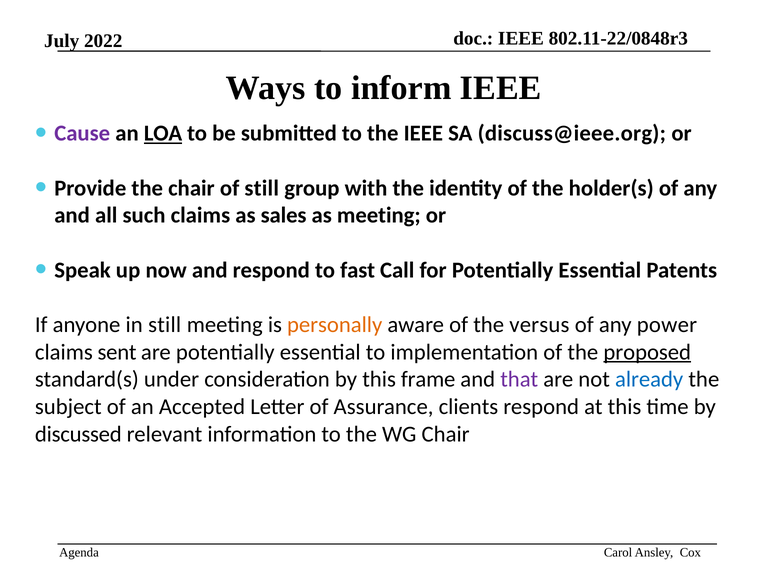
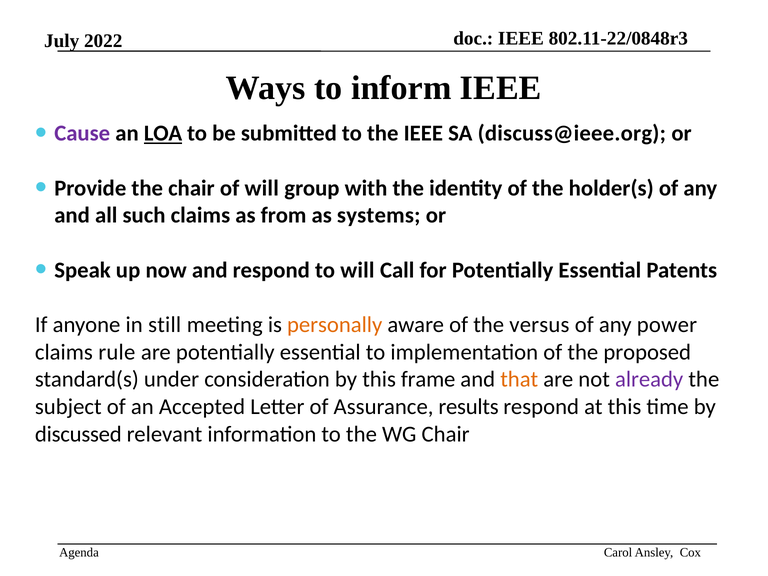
of still: still -> will
sales: sales -> from
as meeting: meeting -> systems
to fast: fast -> will
sent: sent -> rule
proposed underline: present -> none
that colour: purple -> orange
already colour: blue -> purple
clients: clients -> results
